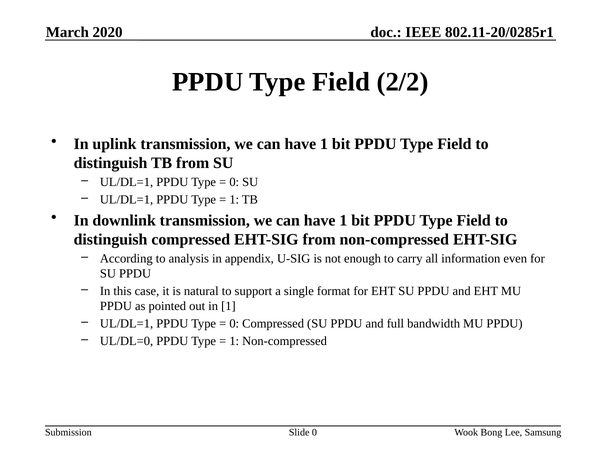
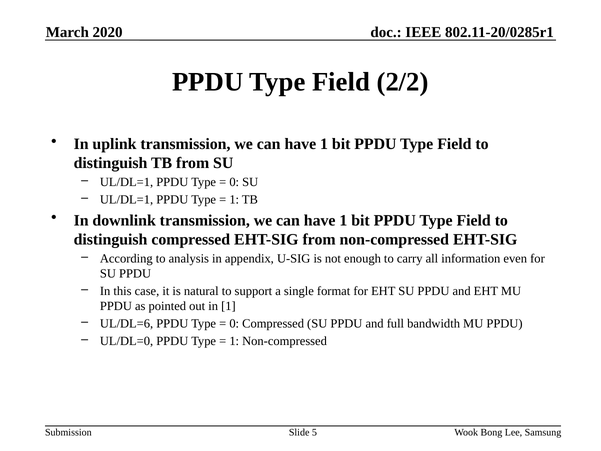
UL/DL=1 at (127, 324): UL/DL=1 -> UL/DL=6
Slide 0: 0 -> 5
